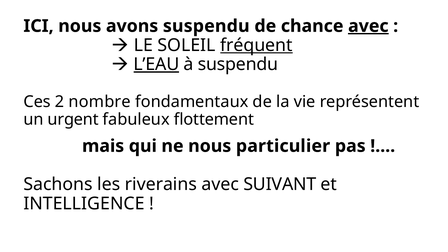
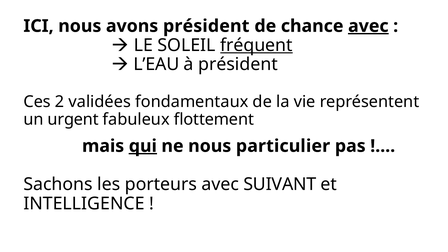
avons suspendu: suspendu -> président
L’EAU underline: present -> none
à suspendu: suspendu -> président
nombre: nombre -> validées
qui underline: none -> present
riverains: riverains -> porteurs
